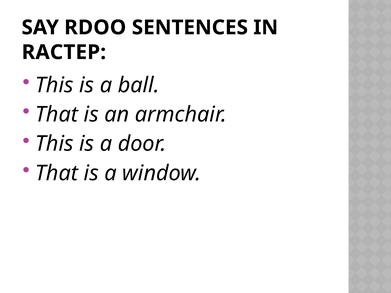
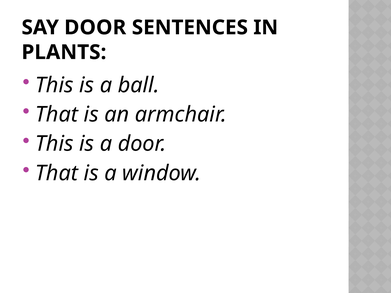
SAY RDOO: RDOO -> DOOR
RACTEP: RACTEP -> PLANTS
